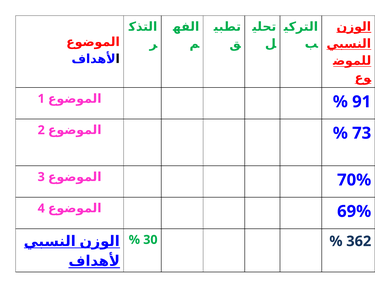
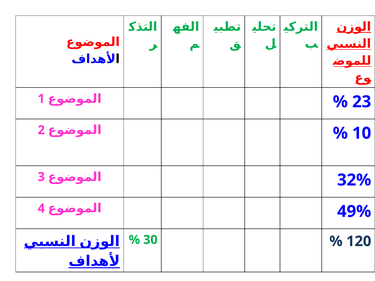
91: 91 -> 23
73: 73 -> 10
70%: 70% -> 32%
69%: 69% -> 49%
362: 362 -> 120
